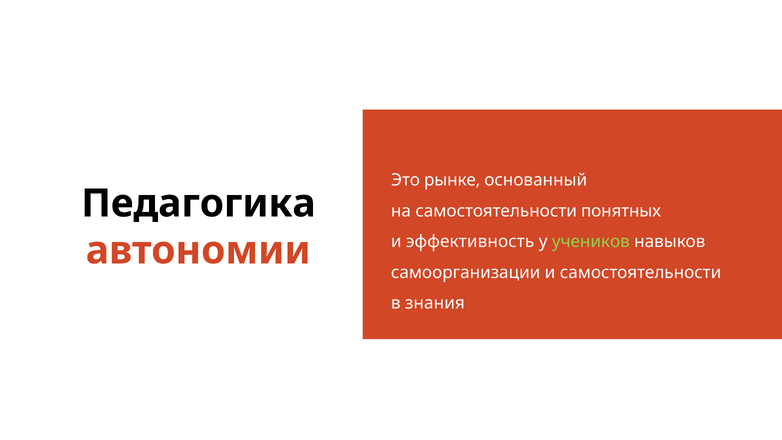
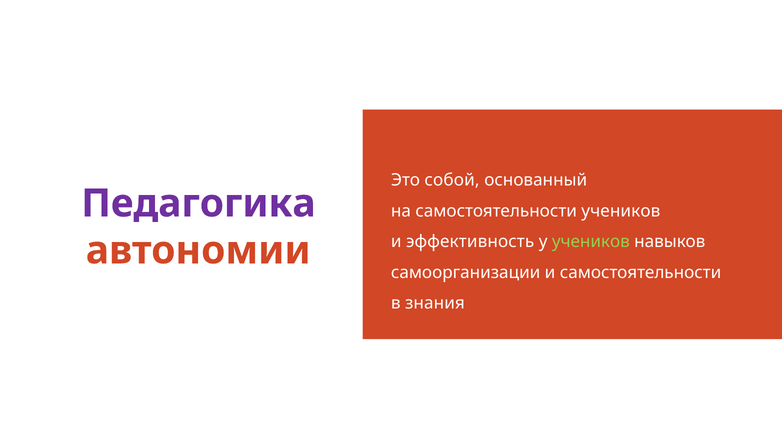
рынке: рынке -> собой
Педагогика colour: black -> purple
самостоятельности понятных: понятных -> учеников
